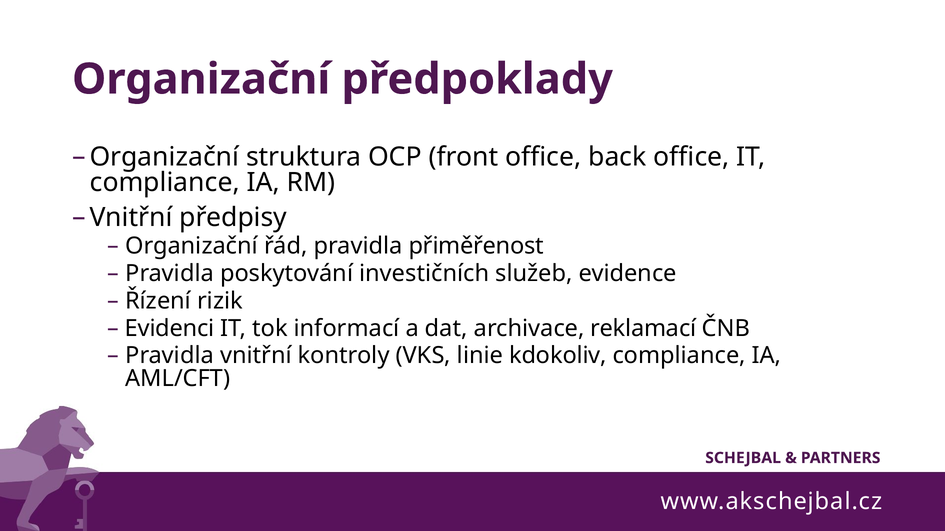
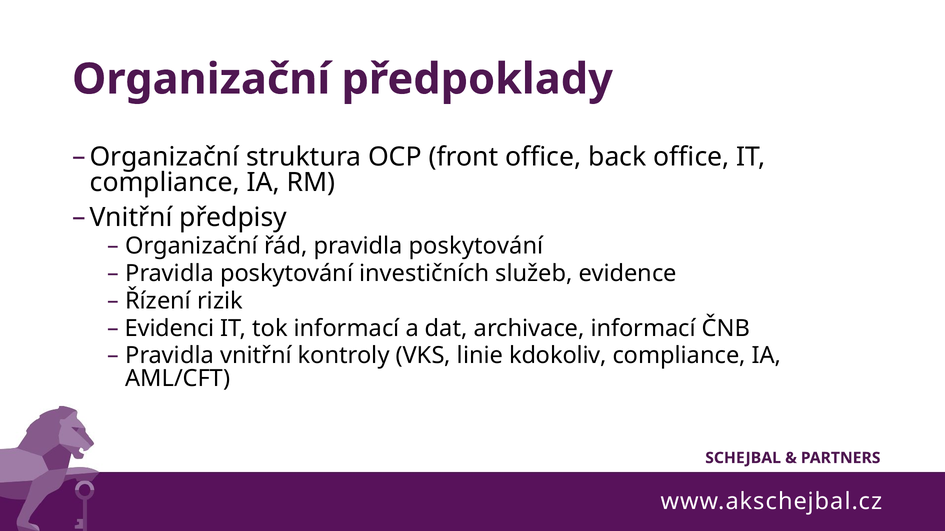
řád pravidla přiměřenost: přiměřenost -> poskytování
archivace reklamací: reklamací -> informací
